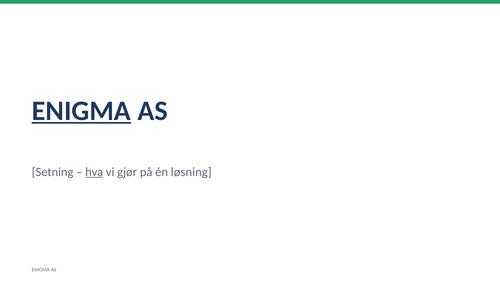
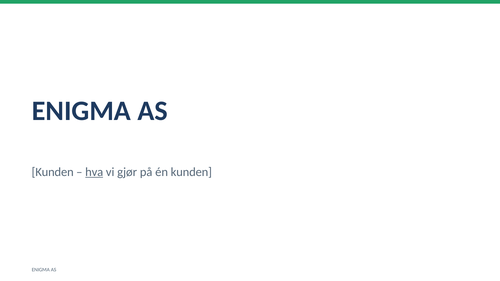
ENIGMA at (81, 111) underline: present -> none
Setning at (53, 172): Setning -> Kunden
én løsning: løsning -> kunden
